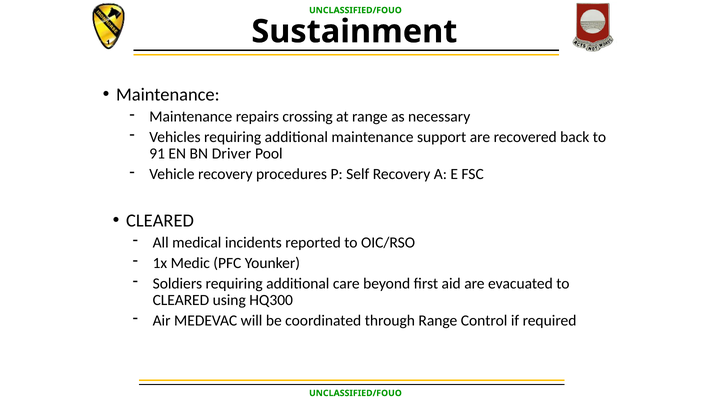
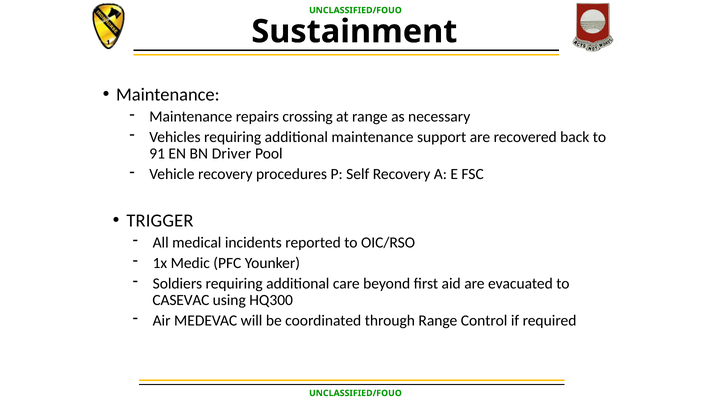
CLEARED at (160, 220): CLEARED -> TRIGGER
CLEARED at (181, 300): CLEARED -> CASEVAC
